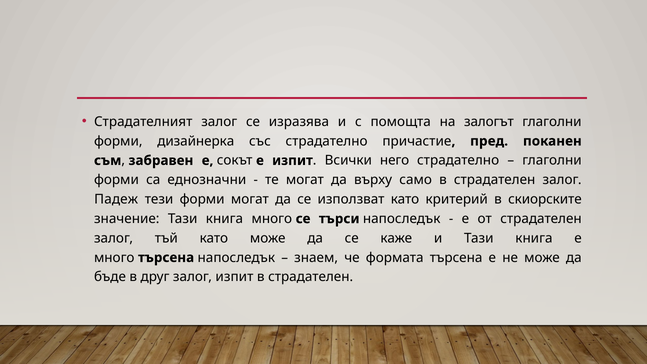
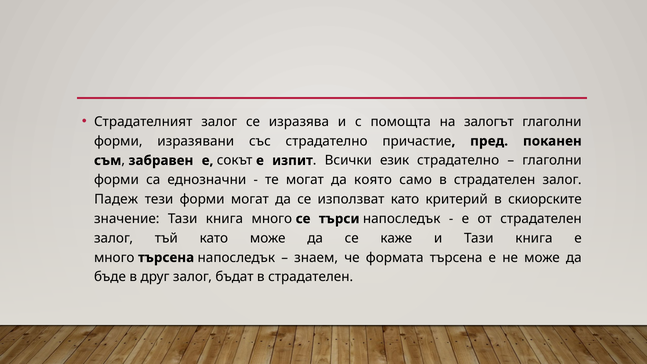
дизайнерка: дизайнерка -> изразявани
него: него -> език
върху: върху -> която
залог изпит: изпит -> бъдат
